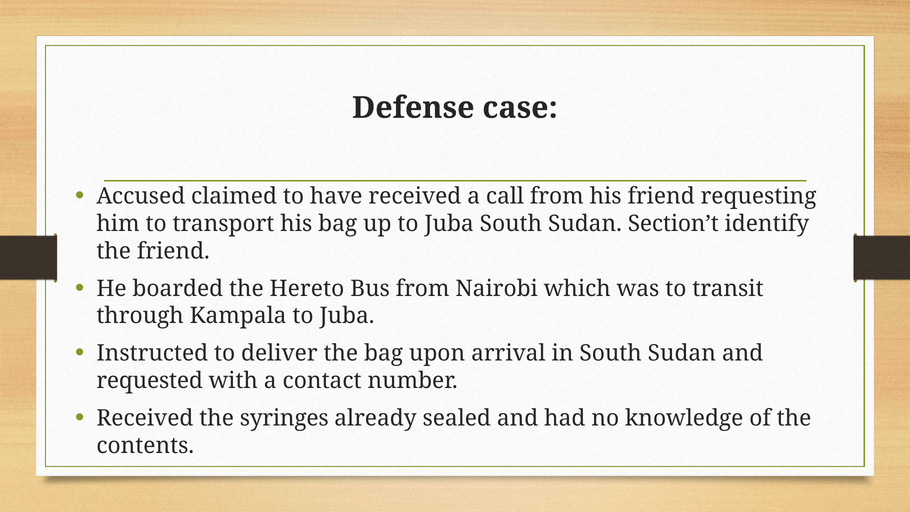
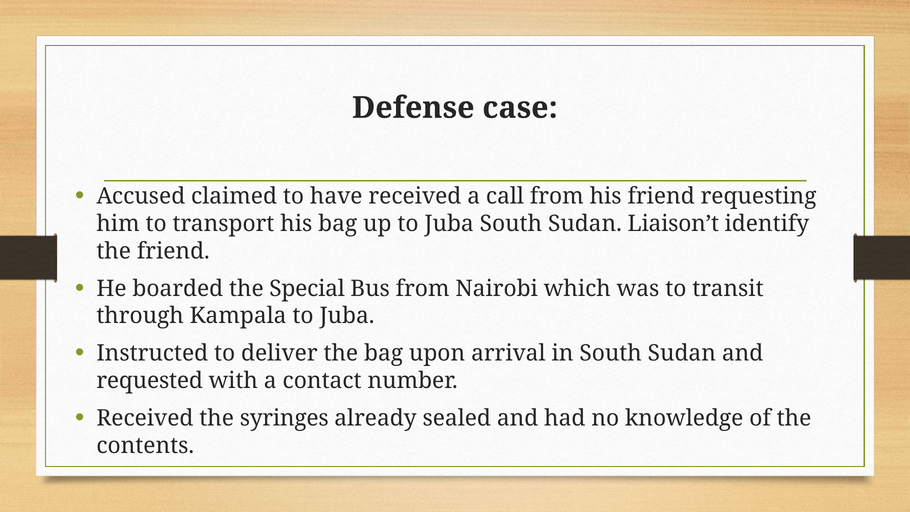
Section’t: Section’t -> Liaison’t
Hereto: Hereto -> Special
